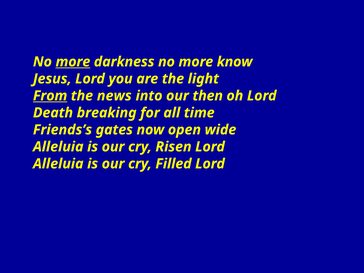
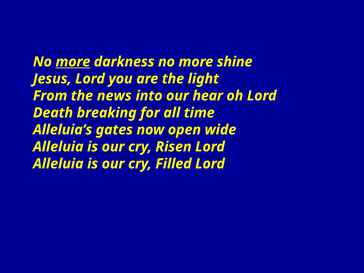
know: know -> shine
From underline: present -> none
then: then -> hear
Friends’s: Friends’s -> Alleluia’s
